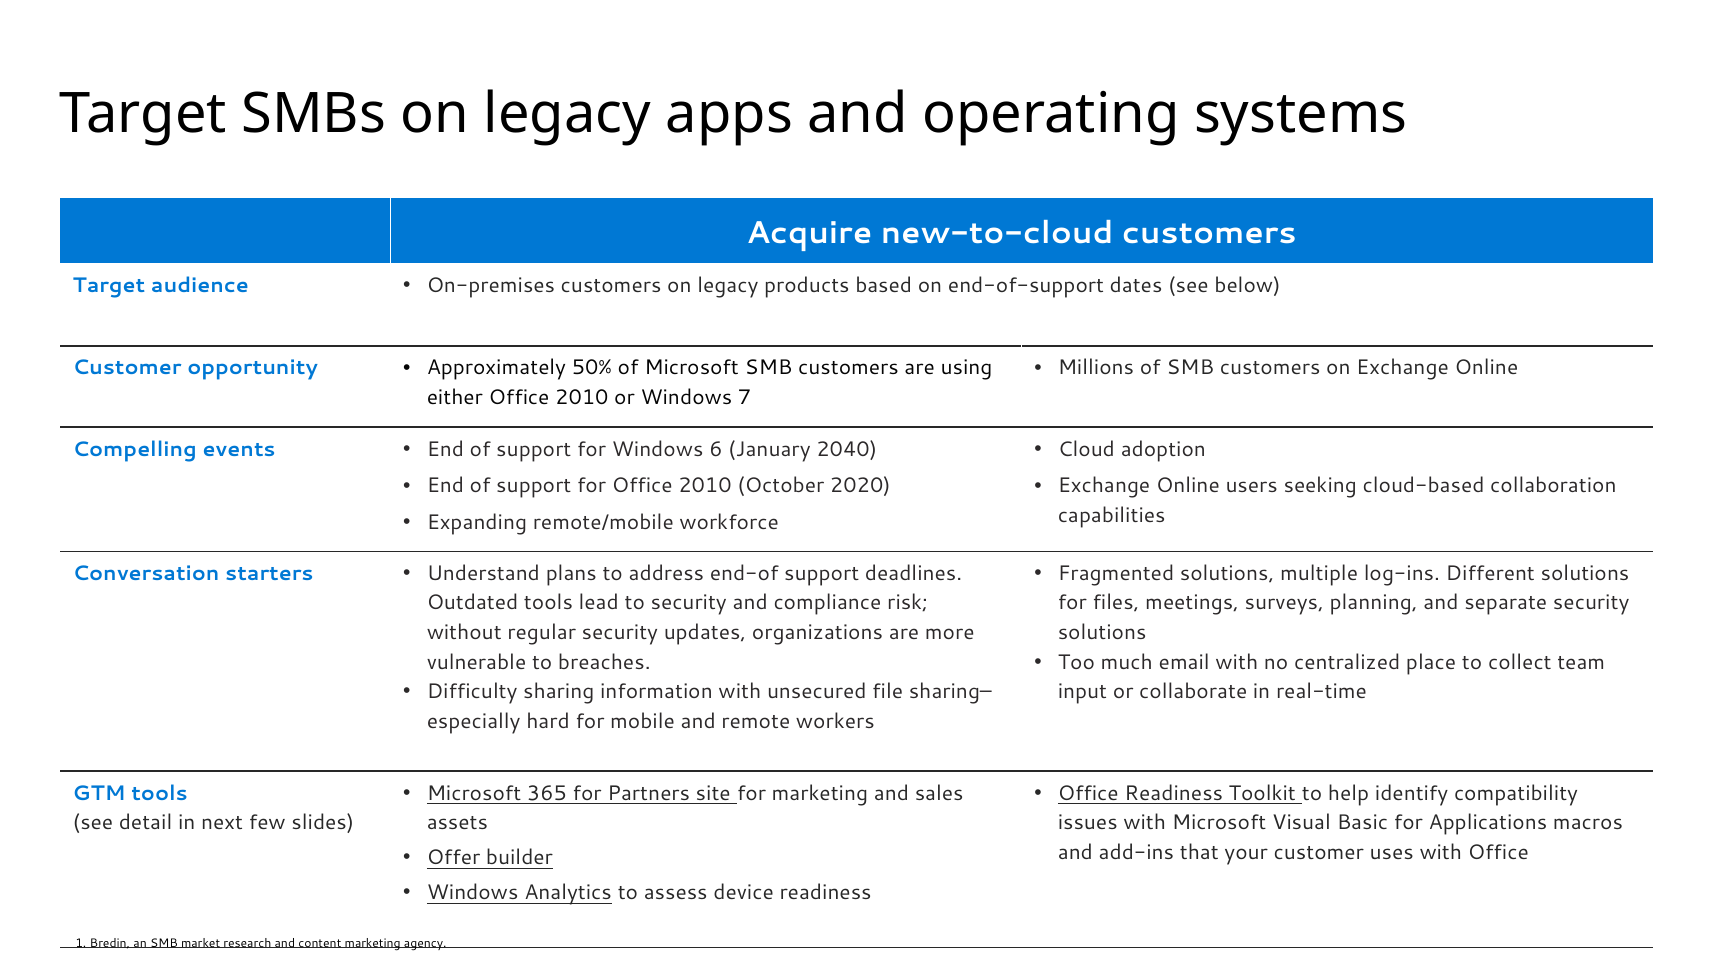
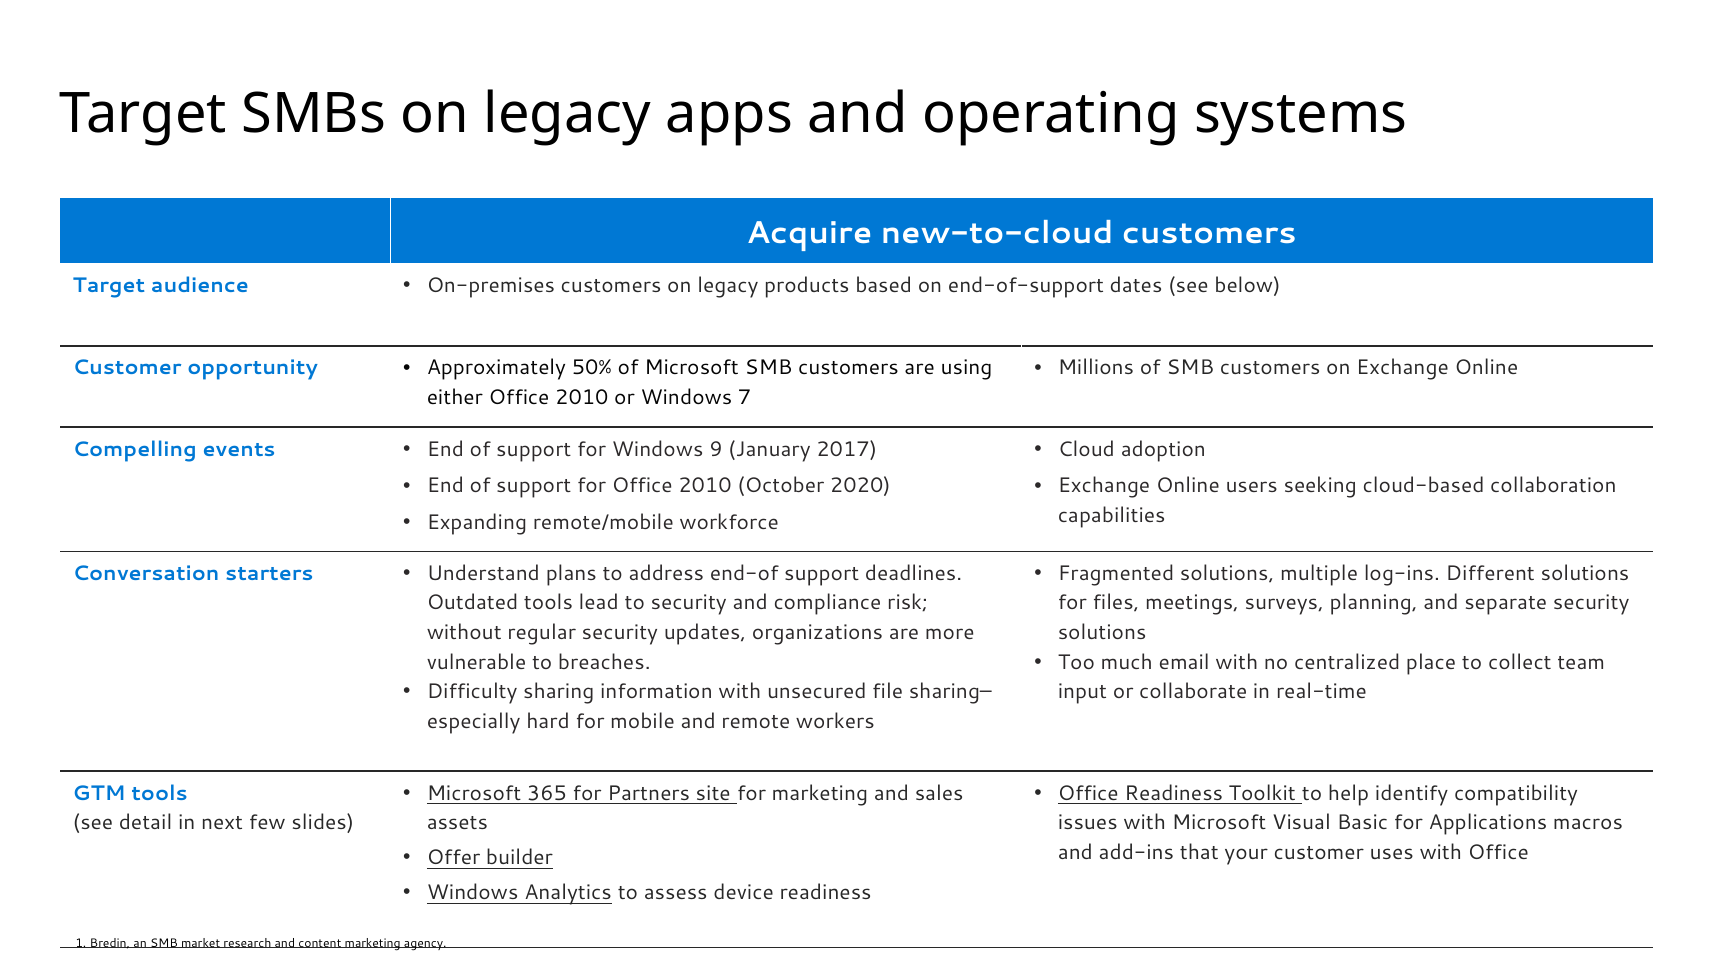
6: 6 -> 9
2040: 2040 -> 2017
